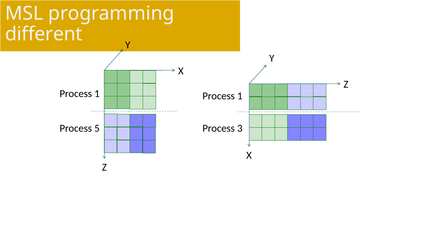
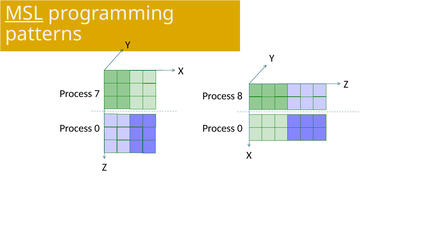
MSL underline: none -> present
different: different -> patterns
1 at (97, 94): 1 -> 7
1 at (240, 96): 1 -> 8
5 at (97, 128): 5 -> 0
3 at (240, 128): 3 -> 0
